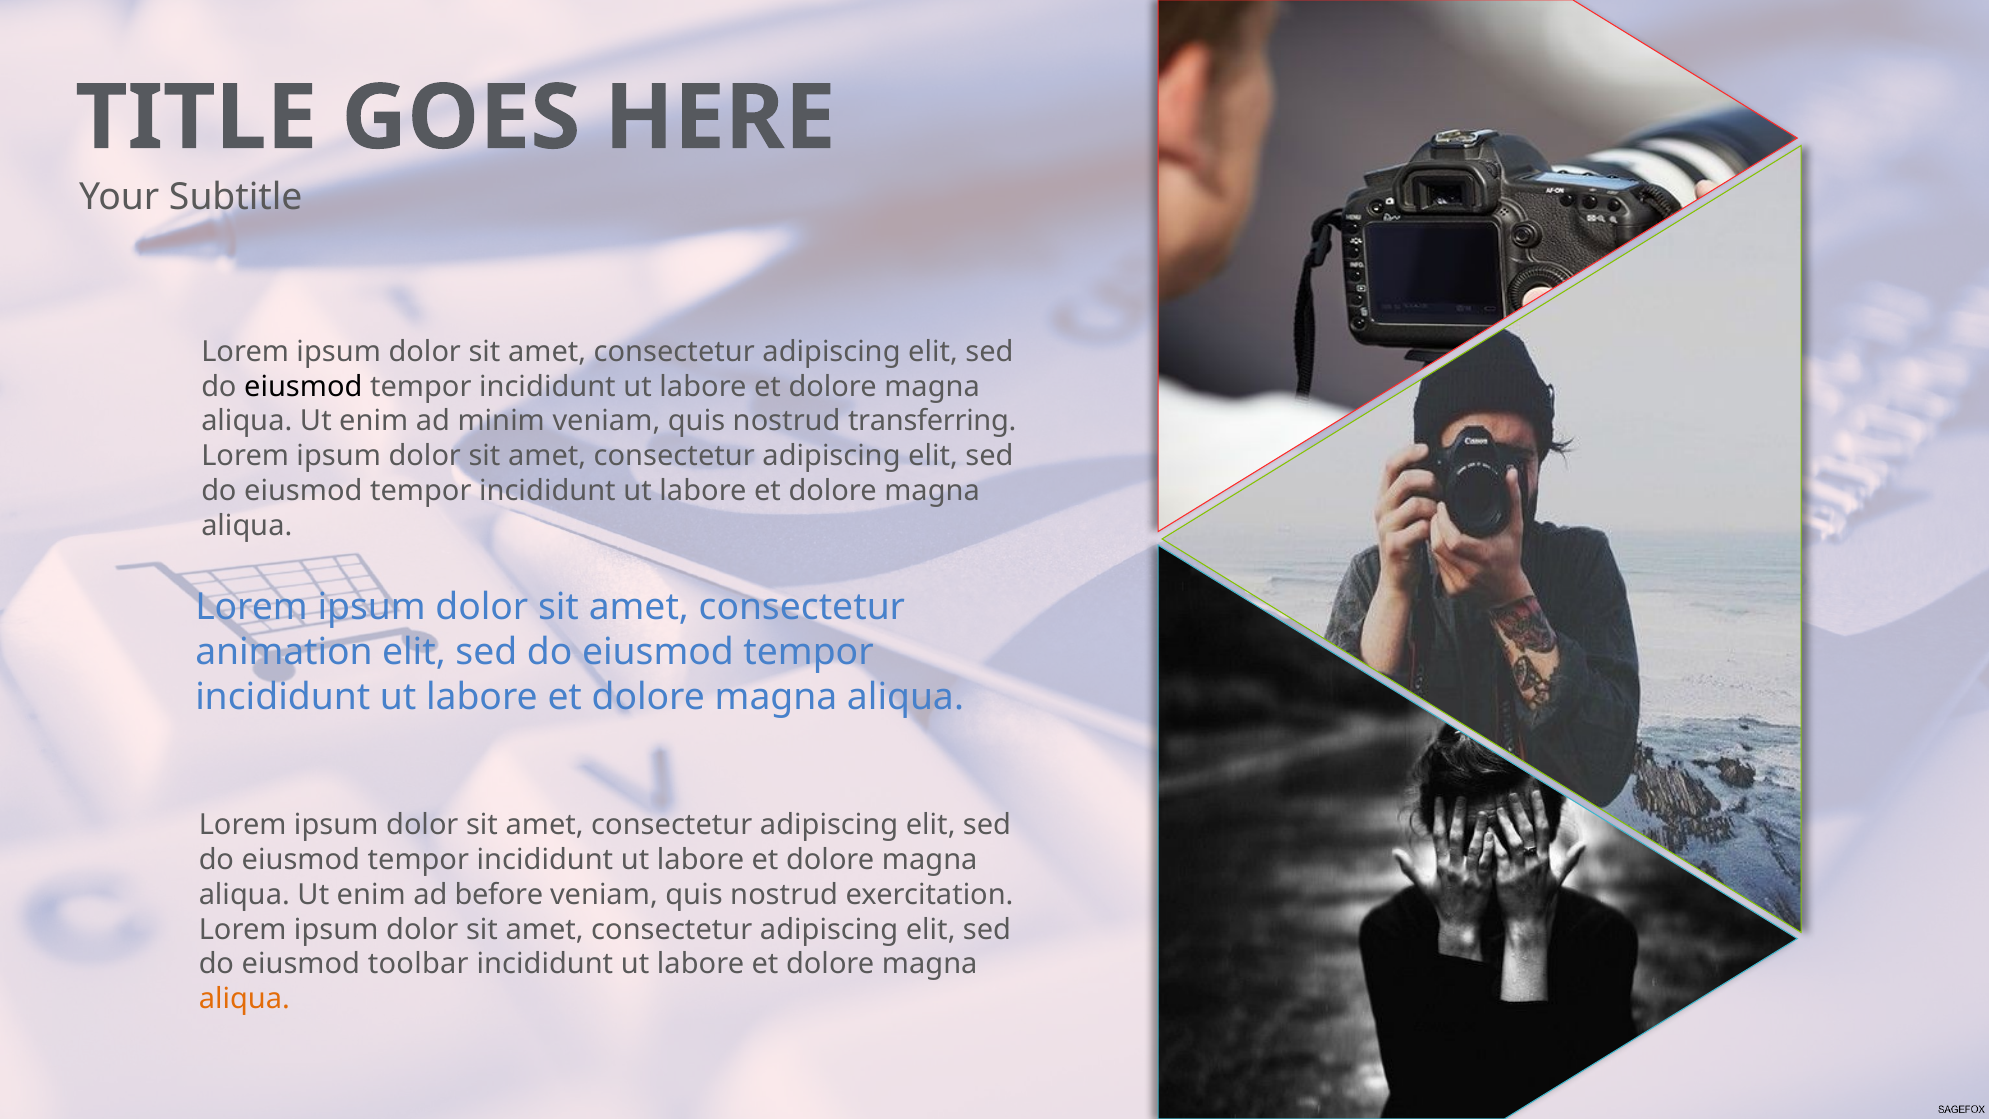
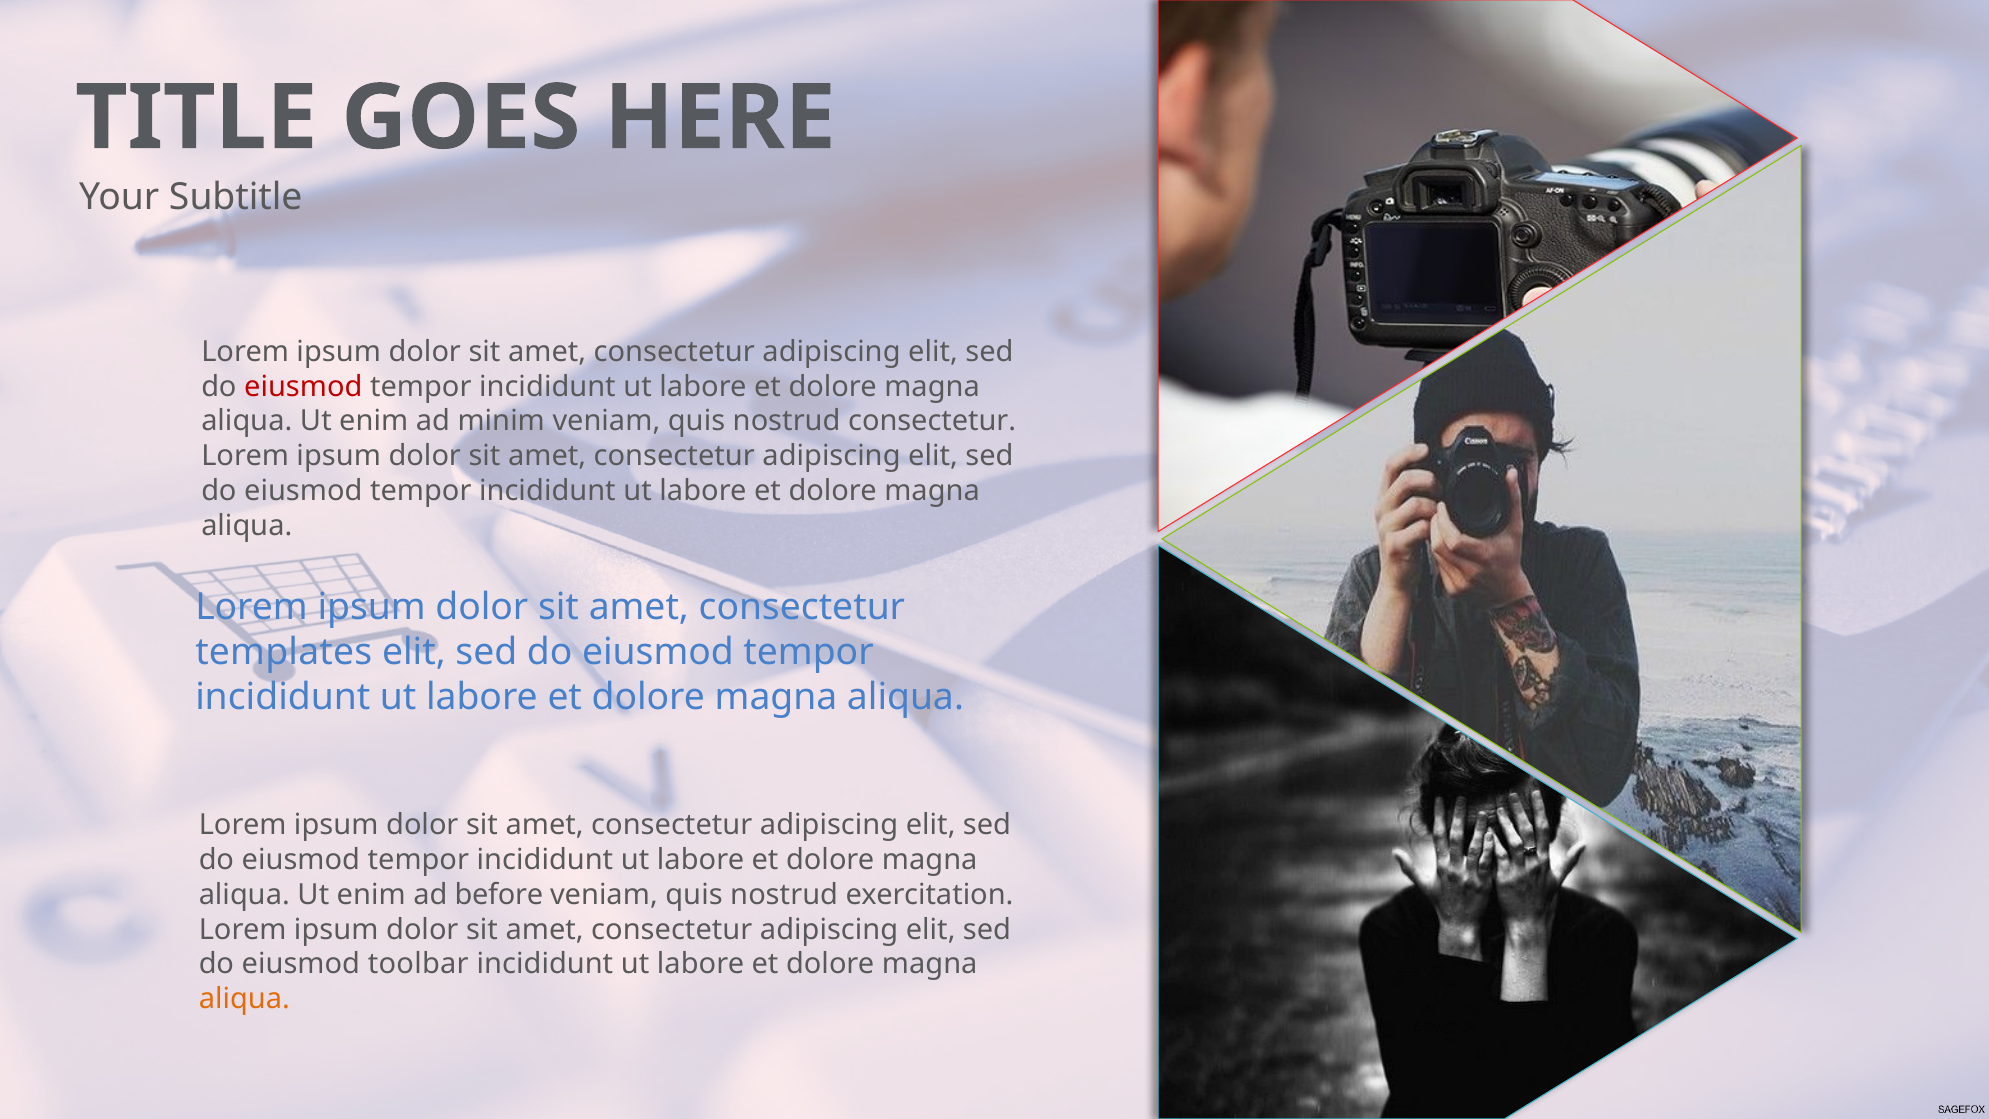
eiusmod at (303, 386) colour: black -> red
nostrud transferring: transferring -> consectetur
animation: animation -> templates
